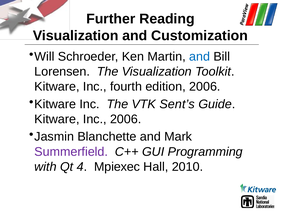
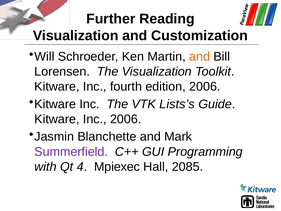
and at (200, 57) colour: blue -> orange
Sent’s: Sent’s -> Lists’s
2010: 2010 -> 2085
